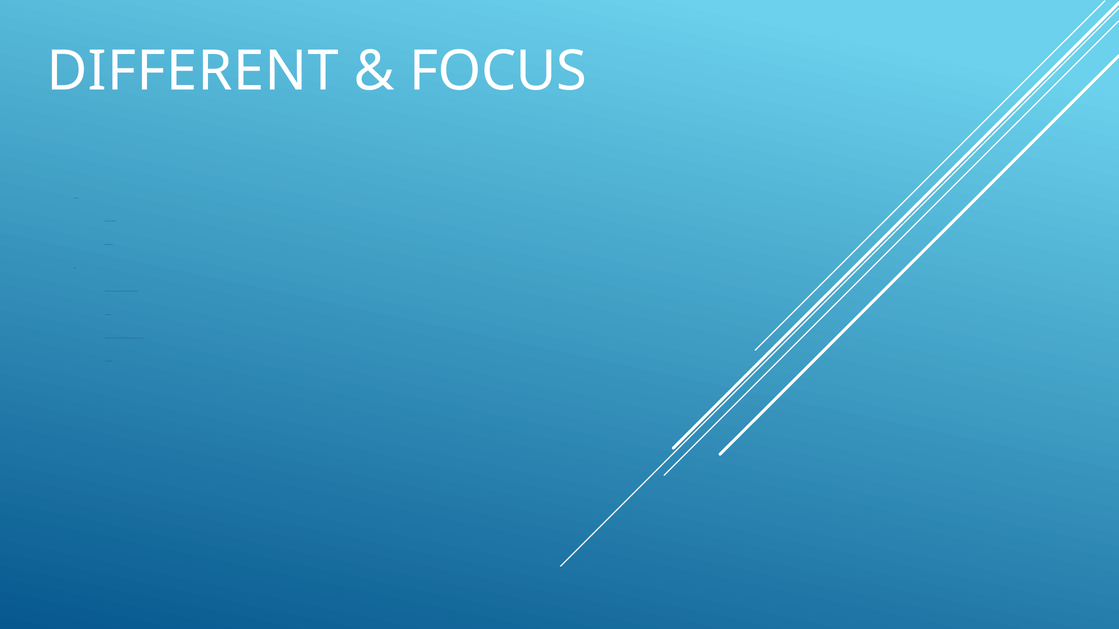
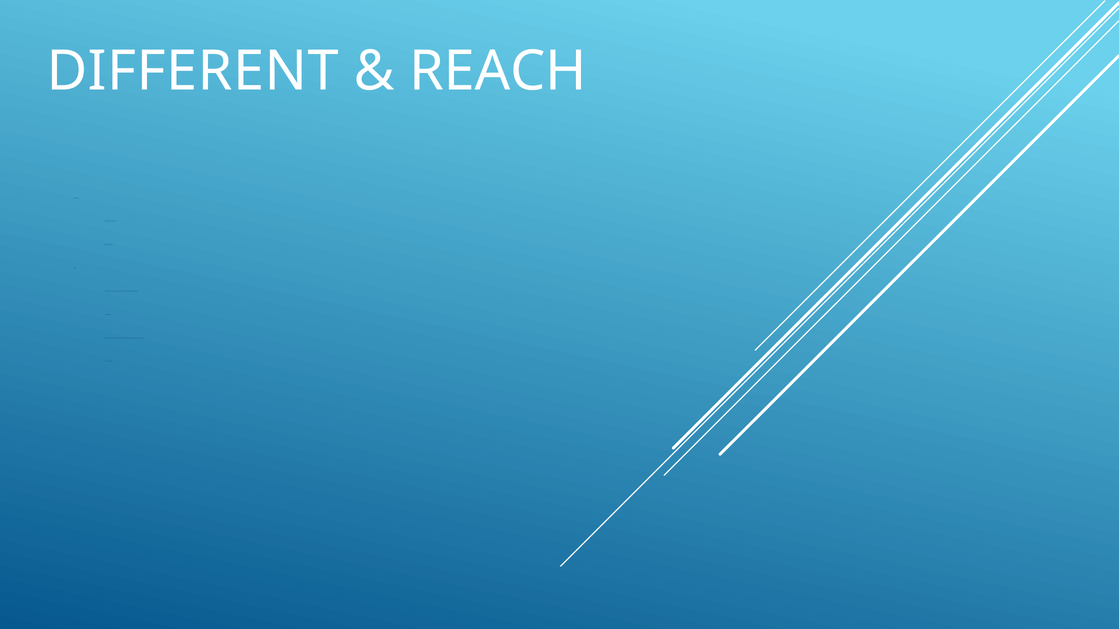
FOCUS: FOCUS -> REACH
